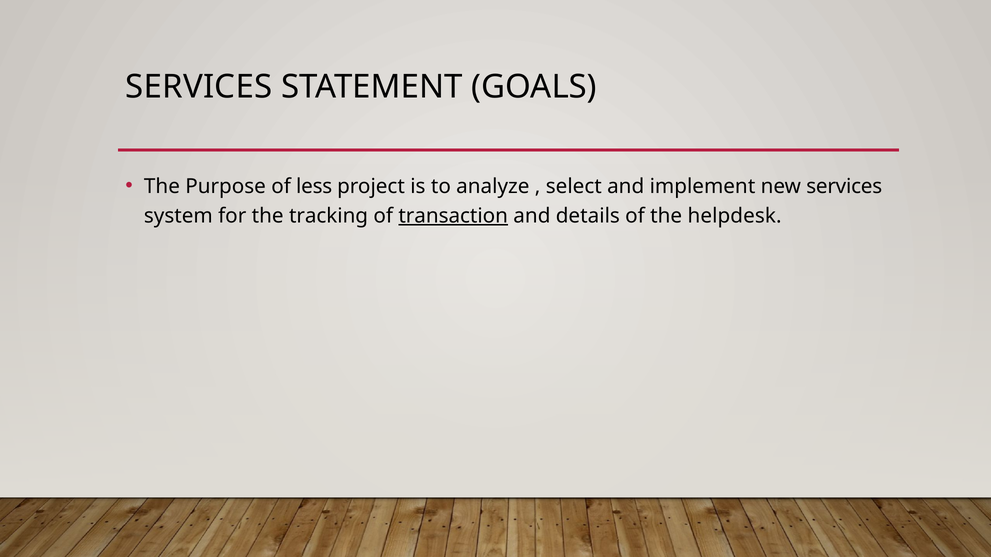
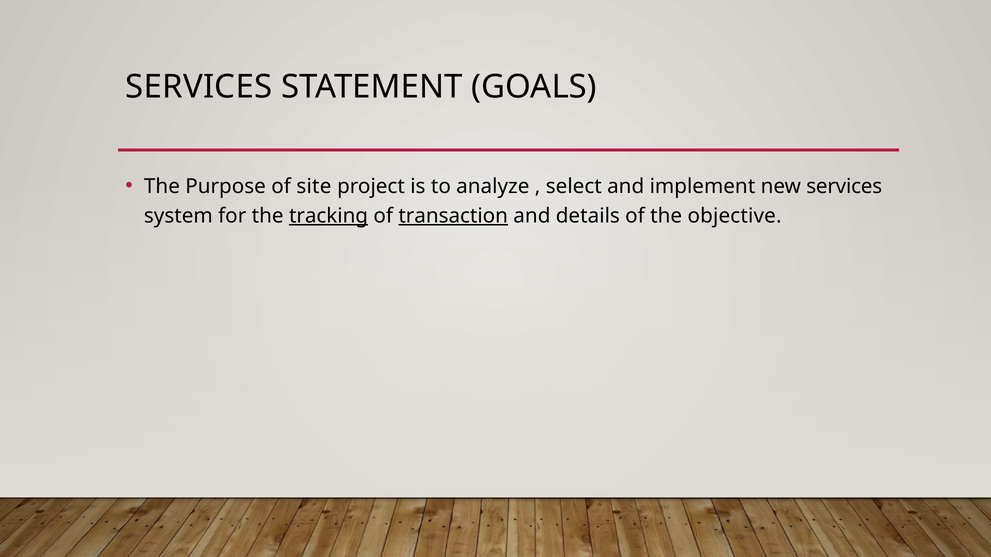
less: less -> site
tracking underline: none -> present
helpdesk: helpdesk -> objective
